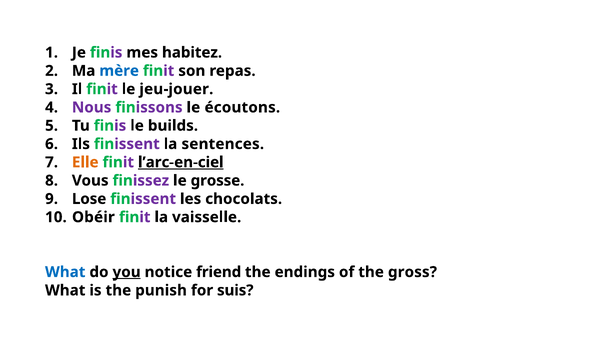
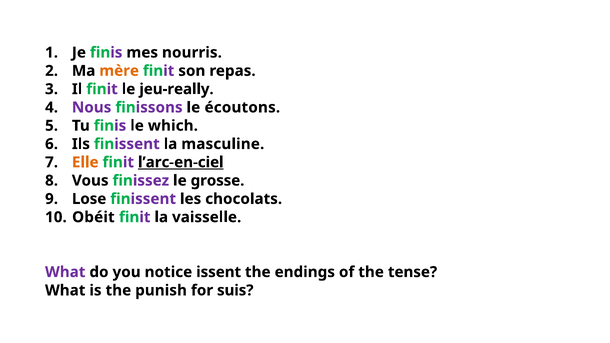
habitez: habitez -> nourris
mère colour: blue -> orange
jeu-jouer: jeu-jouer -> jeu-really
builds: builds -> which
sentences: sentences -> masculine
Obéir: Obéir -> Obéit
What at (65, 272) colour: blue -> purple
you underline: present -> none
friend: friend -> issent
gross: gross -> tense
